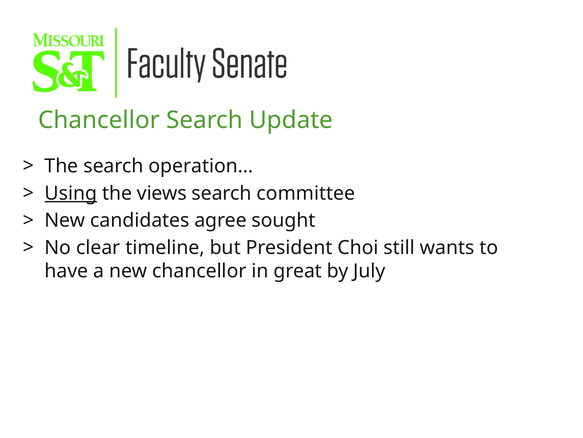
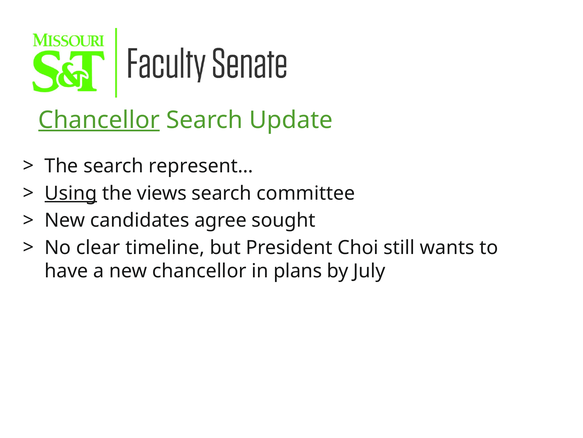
Chancellor at (99, 120) underline: none -> present
operation…: operation… -> represent…
great: great -> plans
